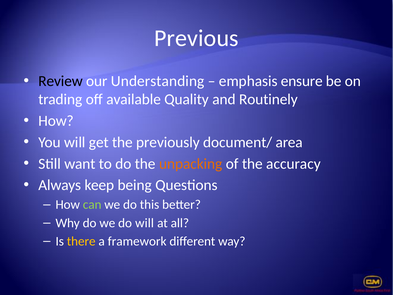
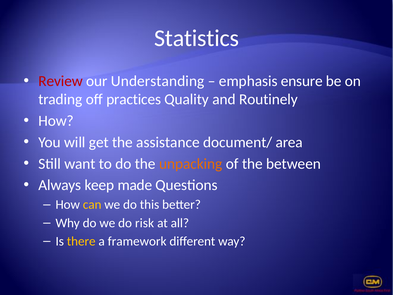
Previous: Previous -> Statistics
Review colour: black -> red
available: available -> practices
previously: previously -> assistance
accuracy: accuracy -> between
being: being -> made
can colour: light green -> yellow
do will: will -> risk
